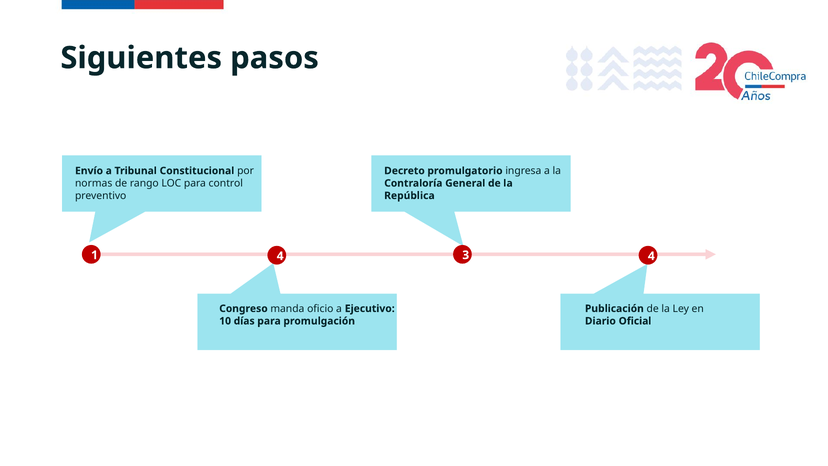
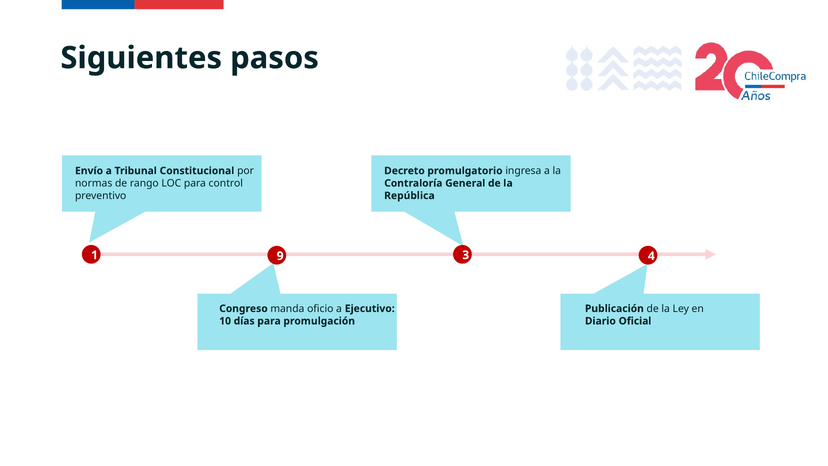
1 4: 4 -> 9
